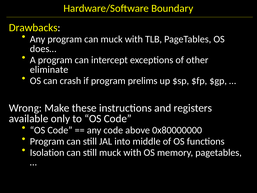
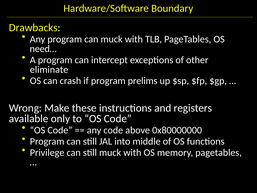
does…: does… -> need…
Isolation: Isolation -> Privilege
